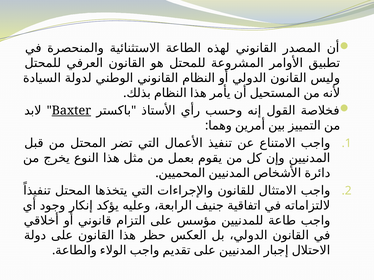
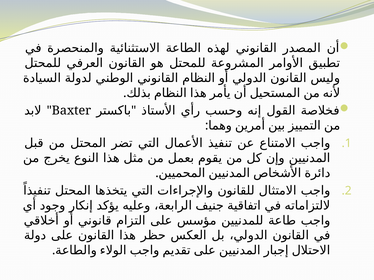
Baxter underline: present -> none
